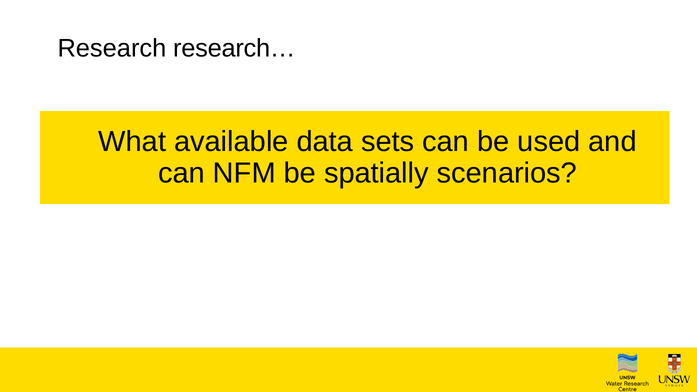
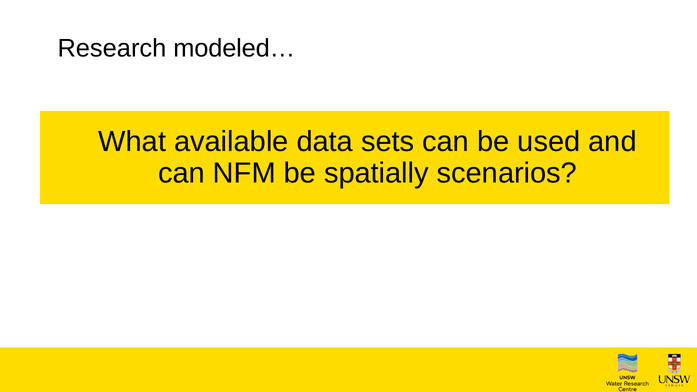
research…: research… -> modeled…
